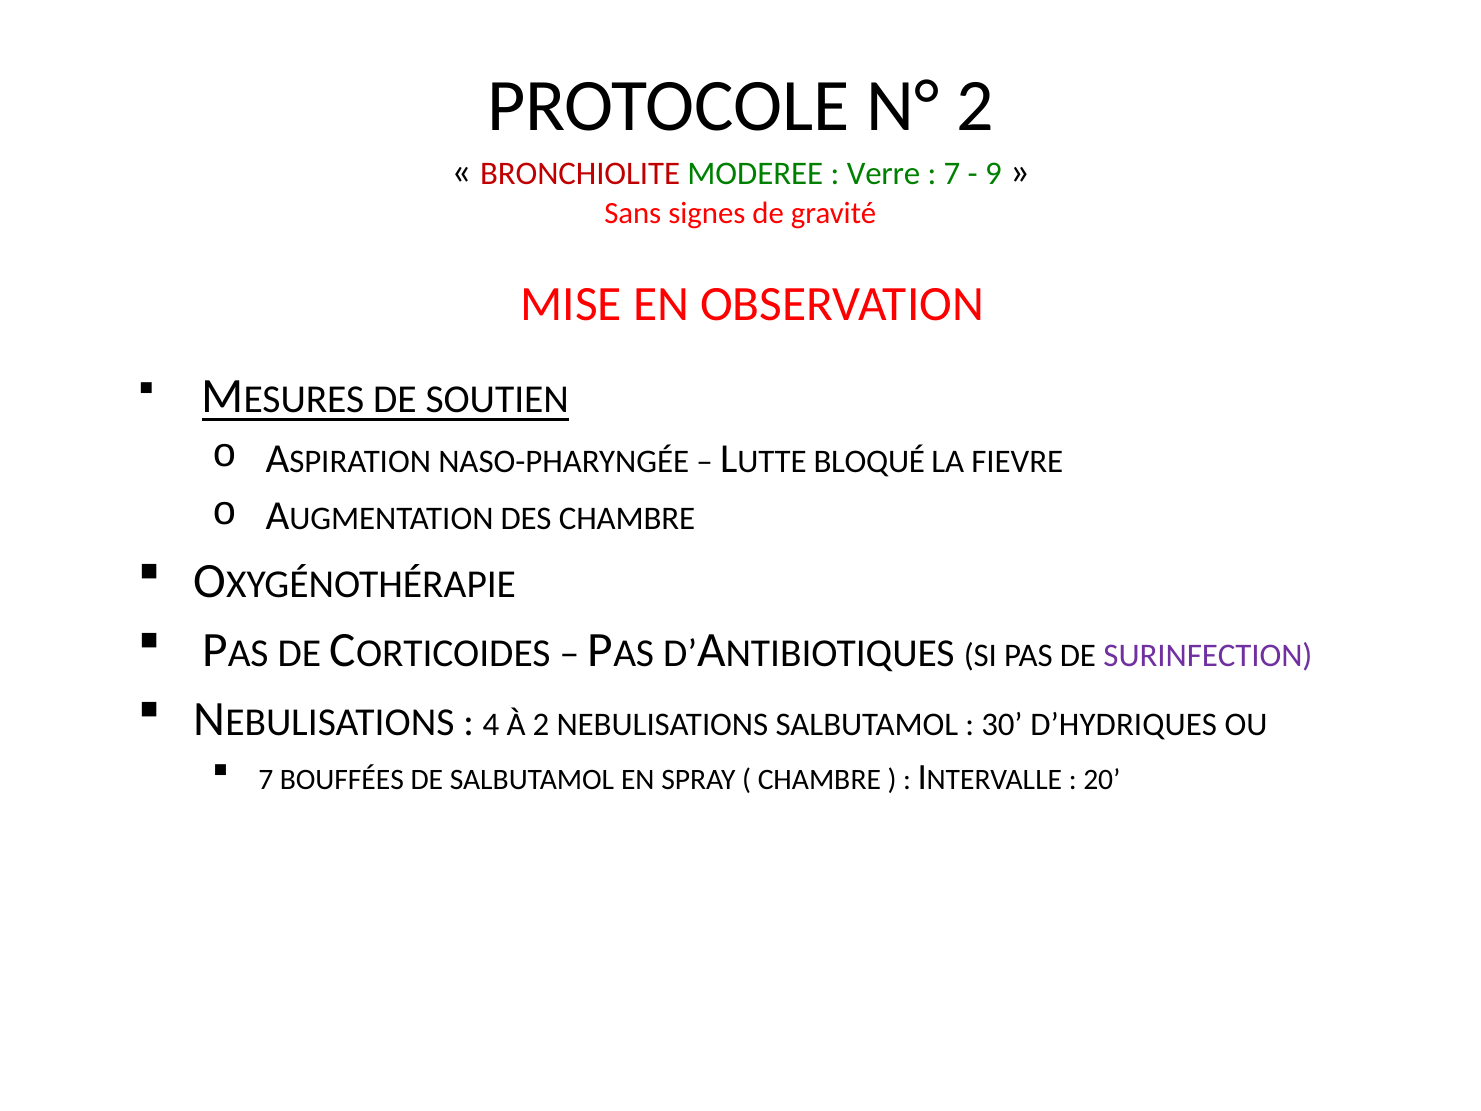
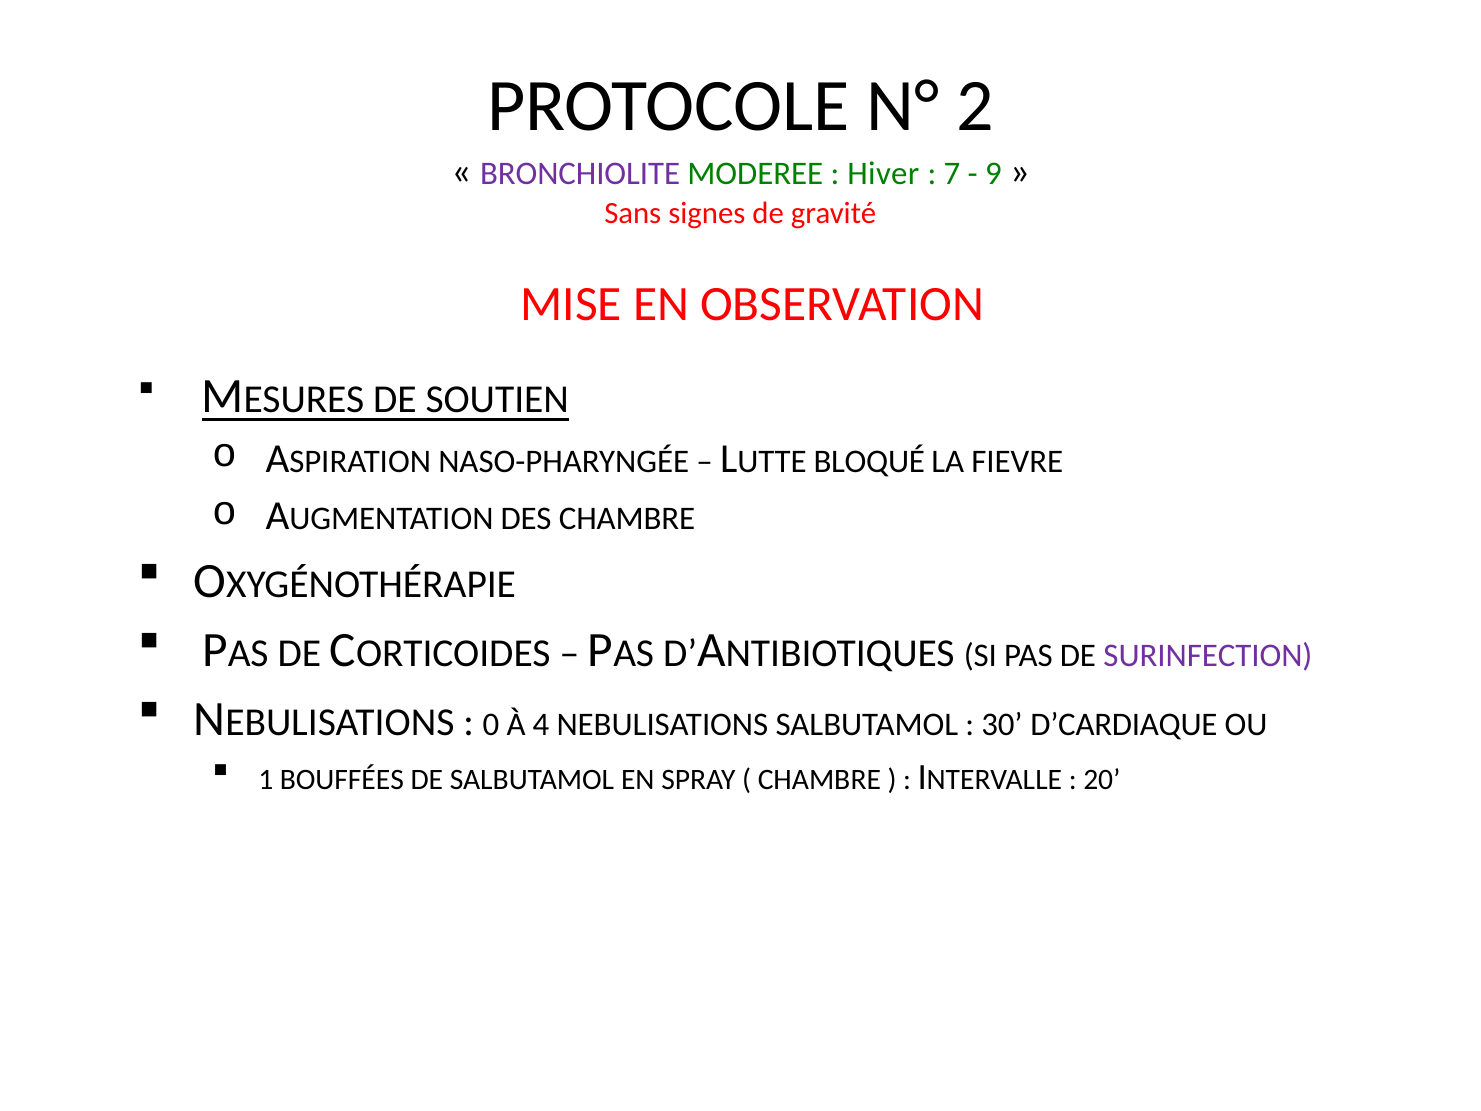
BRONCHIOLITE colour: red -> purple
Verre: Verre -> Hiver
4: 4 -> 0
À 2: 2 -> 4
D’HYDRIQUES: D’HYDRIQUES -> D’CARDIAQUE
7 at (266, 780): 7 -> 1
